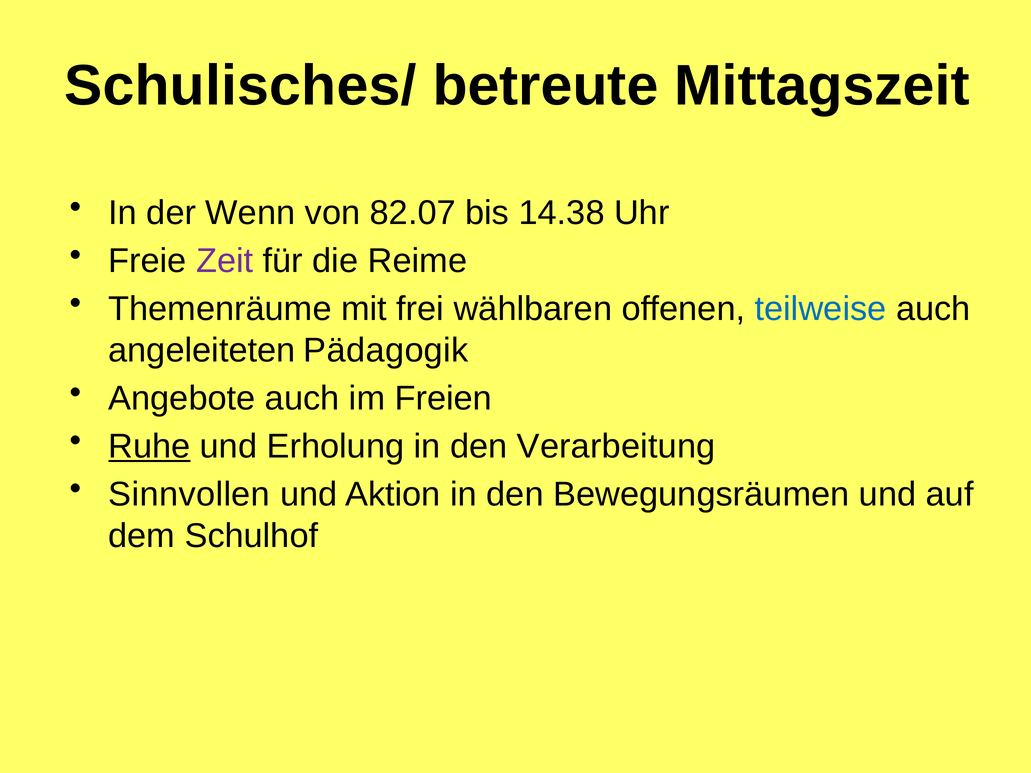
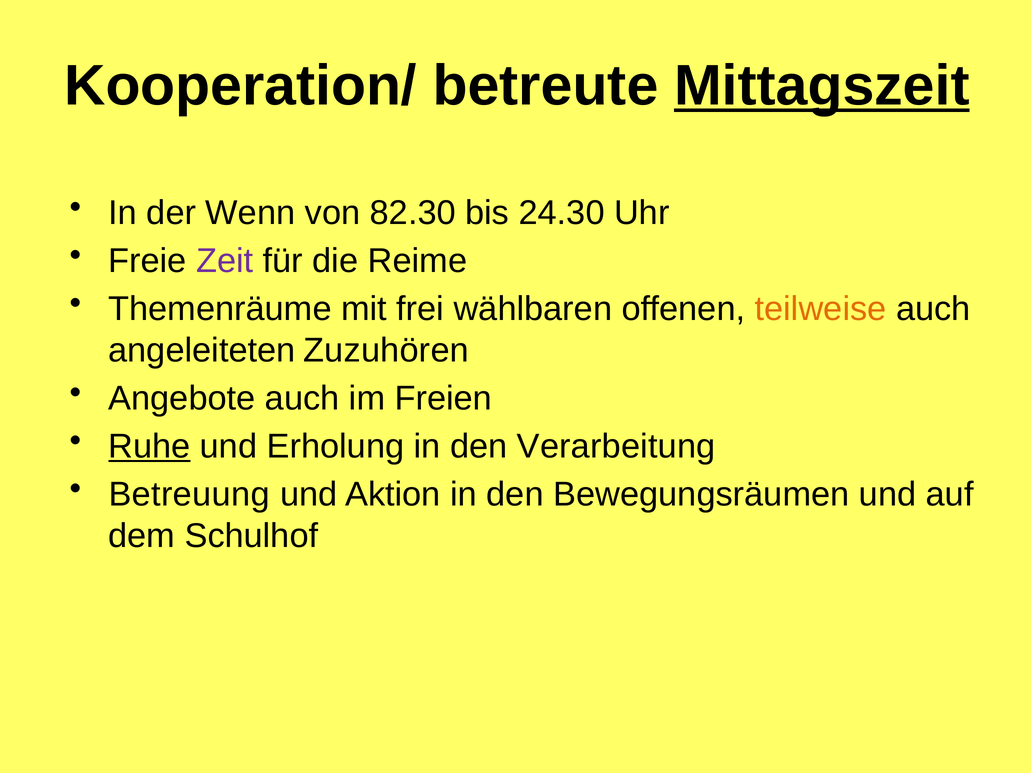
Schulisches/: Schulisches/ -> Kooperation/
Mittagszeit underline: none -> present
82.07: 82.07 -> 82.30
14.38: 14.38 -> 24.30
teilweise colour: blue -> orange
Pädagogik: Pädagogik -> Zuzuhören
Sinnvollen: Sinnvollen -> Betreuung
